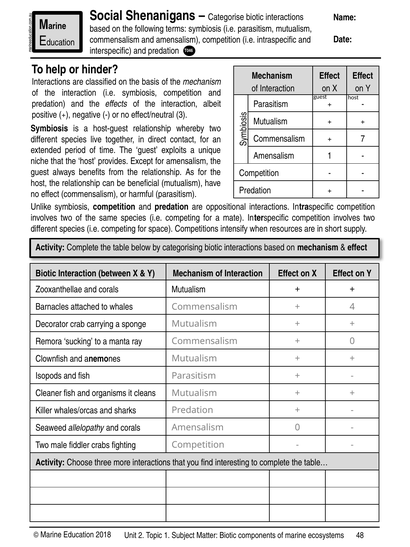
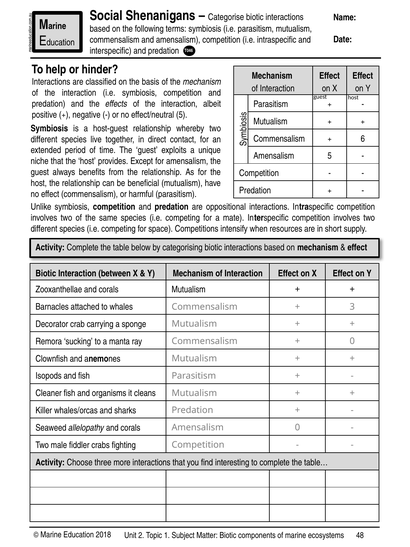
effect/neutral 3: 3 -> 5
7: 7 -> 6
Amensalism 1: 1 -> 5
4: 4 -> 3
